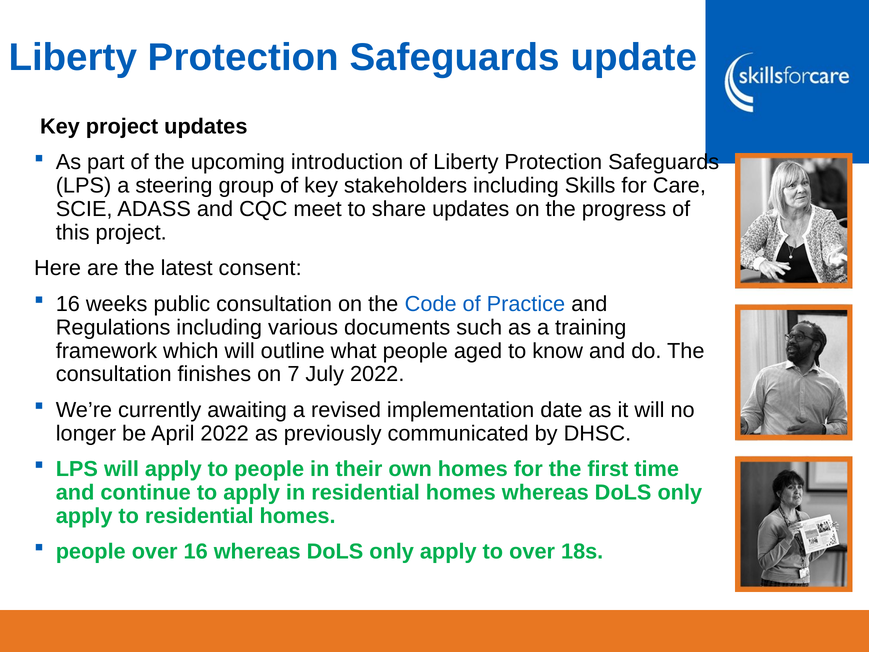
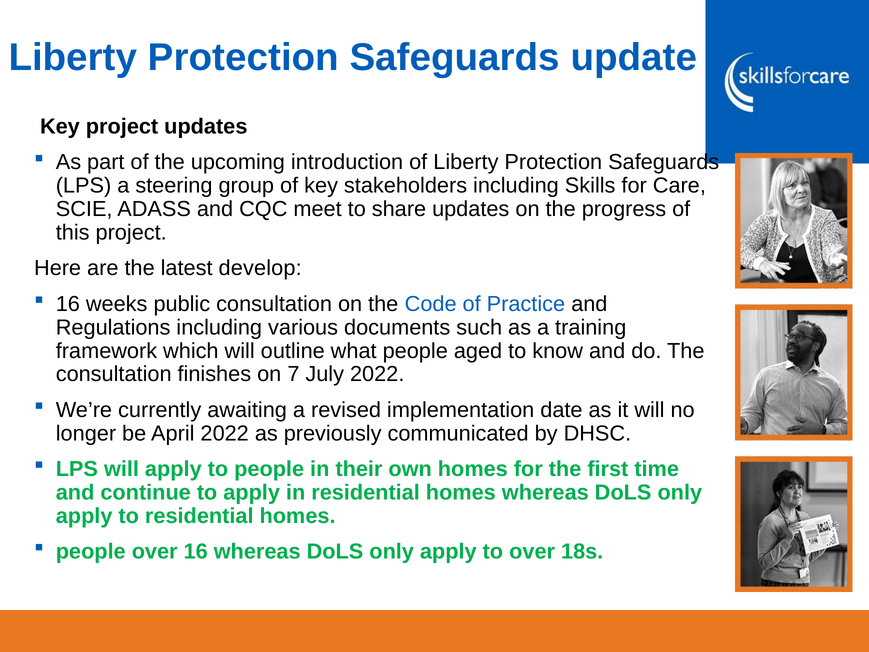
consent: consent -> develop
